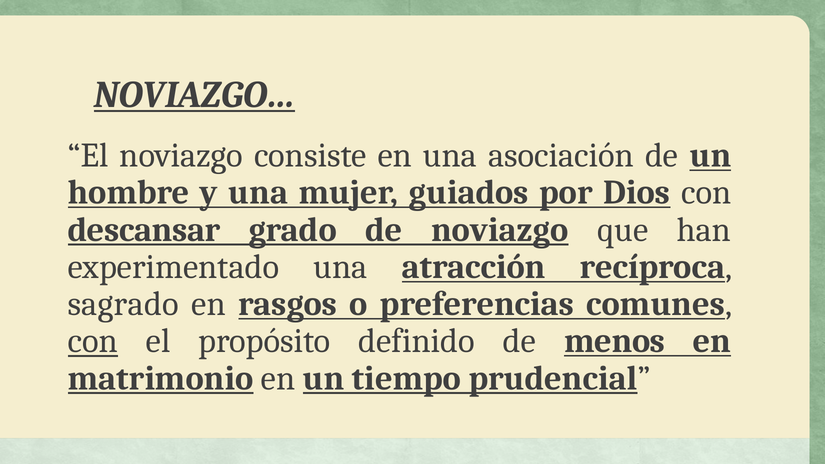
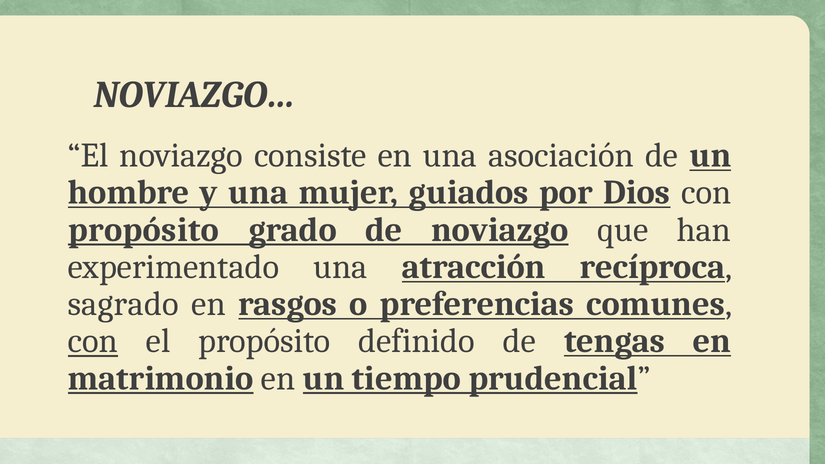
NOVIAZGO… underline: present -> none
descansar at (144, 230): descansar -> propósito
menos: menos -> tengas
